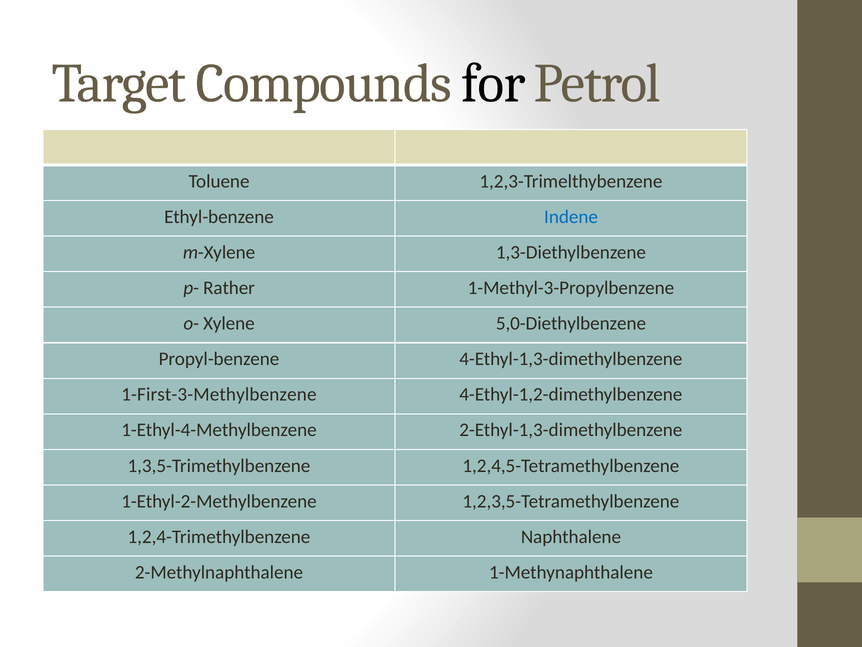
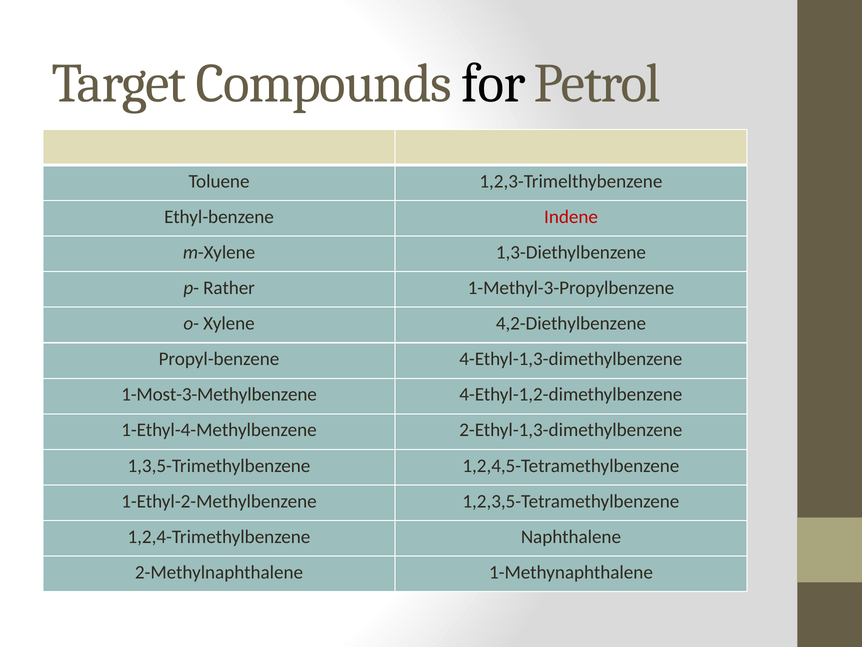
Indene colour: blue -> red
5,0-Diethylbenzene: 5,0-Diethylbenzene -> 4,2-Diethylbenzene
1-First-3-Methylbenzene: 1-First-3-Methylbenzene -> 1-Most-3-Methylbenzene
